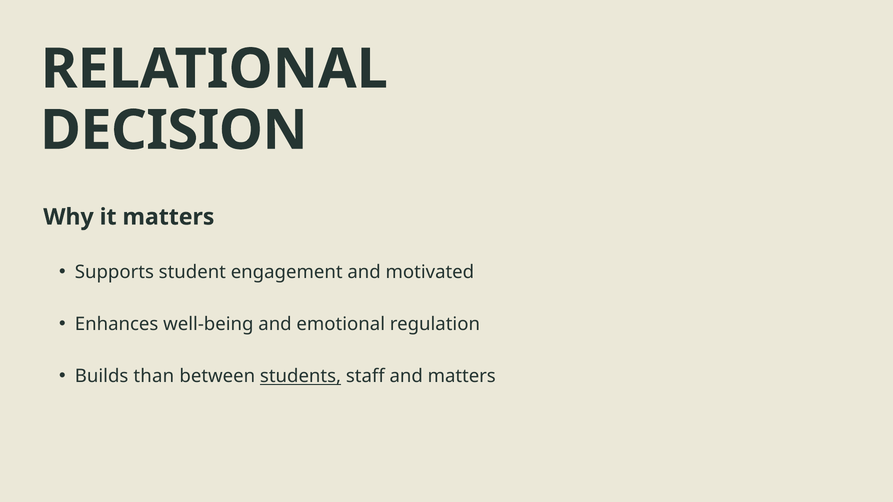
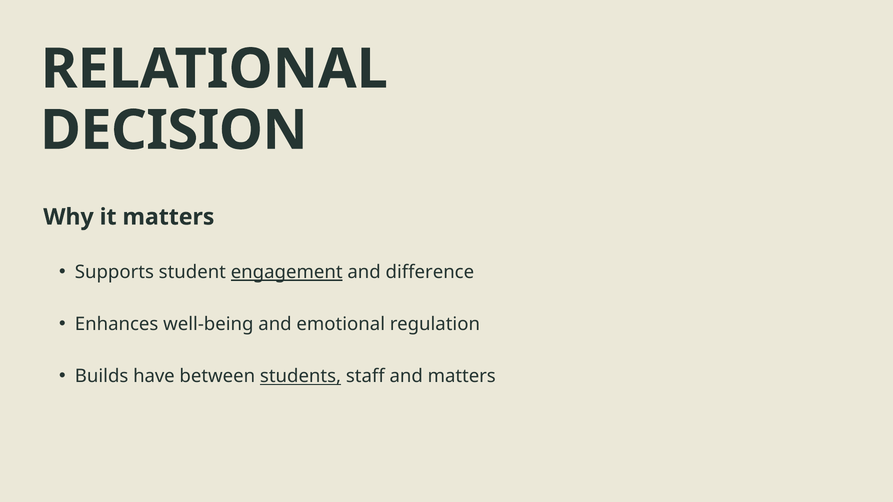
engagement underline: none -> present
motivated: motivated -> difference
than: than -> have
